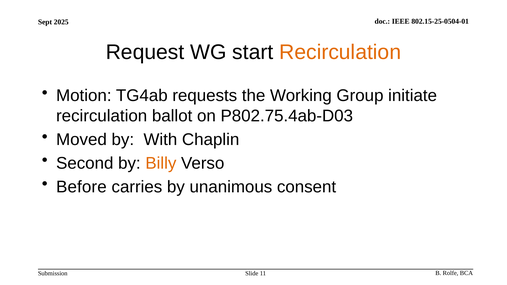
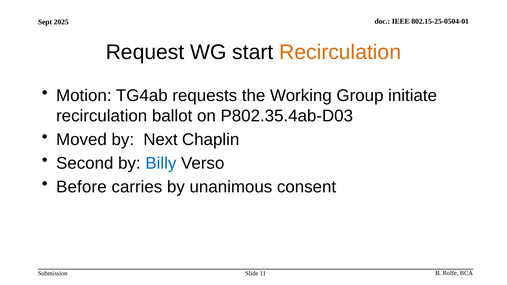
P802.75.4ab-D03: P802.75.4ab-D03 -> P802.35.4ab-D03
With: With -> Next
Billy colour: orange -> blue
